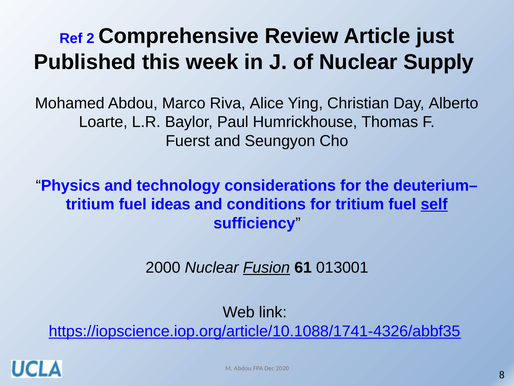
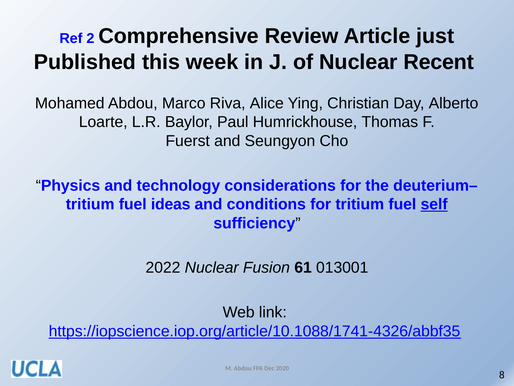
Supply: Supply -> Recent
2000: 2000 -> 2022
Fusion underline: present -> none
